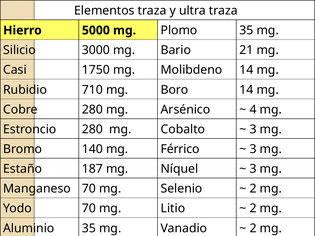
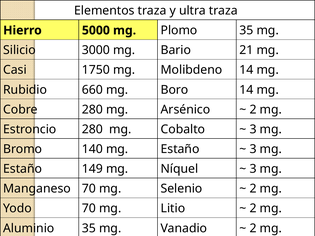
710: 710 -> 660
4 at (253, 110): 4 -> 2
140 mg Férrico: Férrico -> Estaño
187: 187 -> 149
